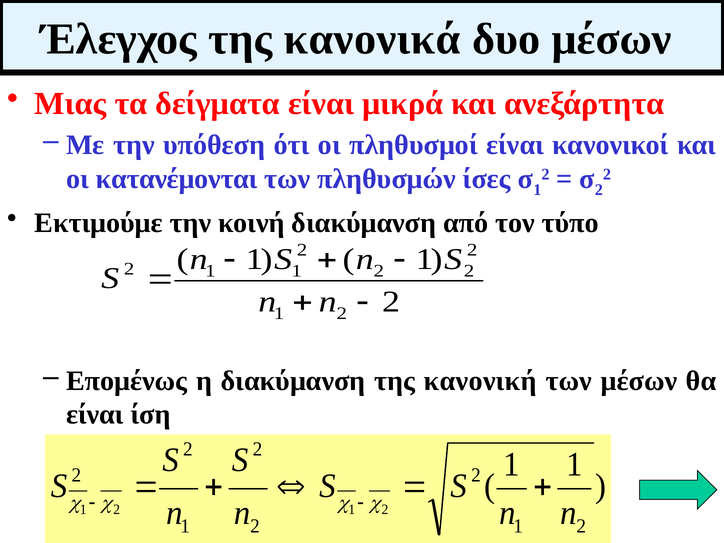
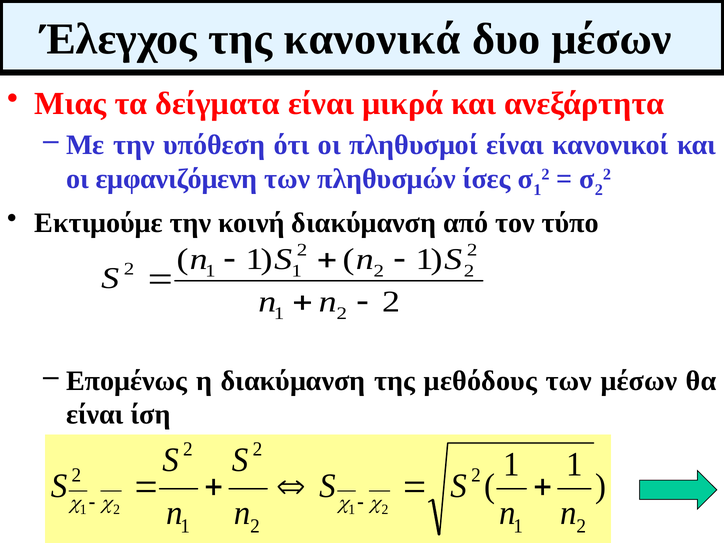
κατανέμονται: κατανέμονται -> εμφανιζόμενη
κανονική: κανονική -> μεθόδους
